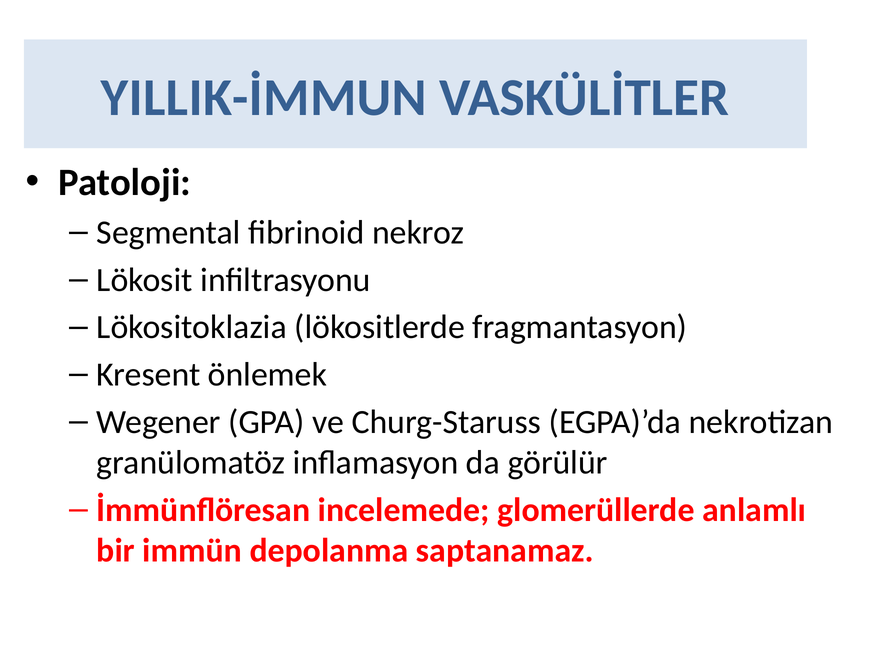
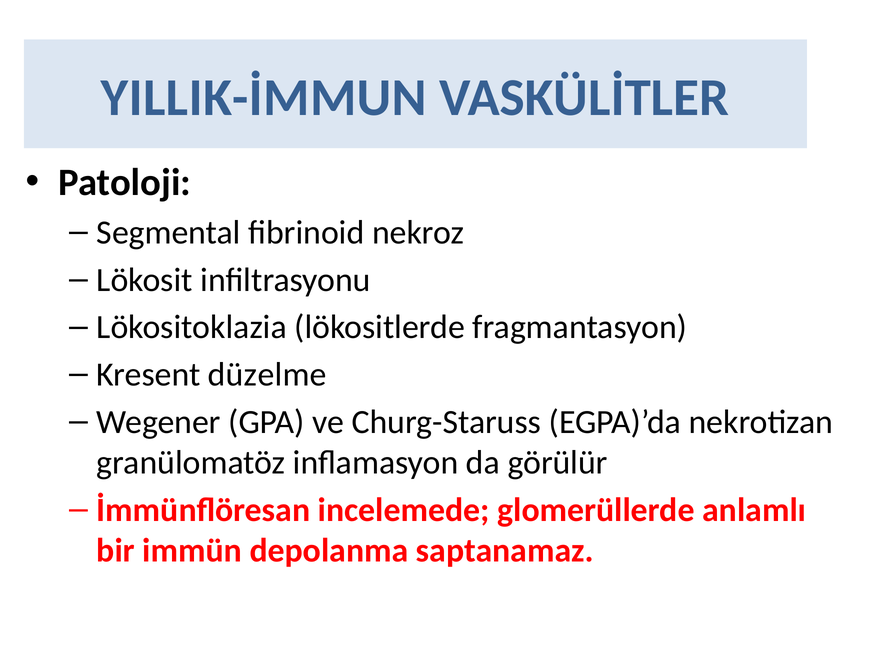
önlemek: önlemek -> düzelme
